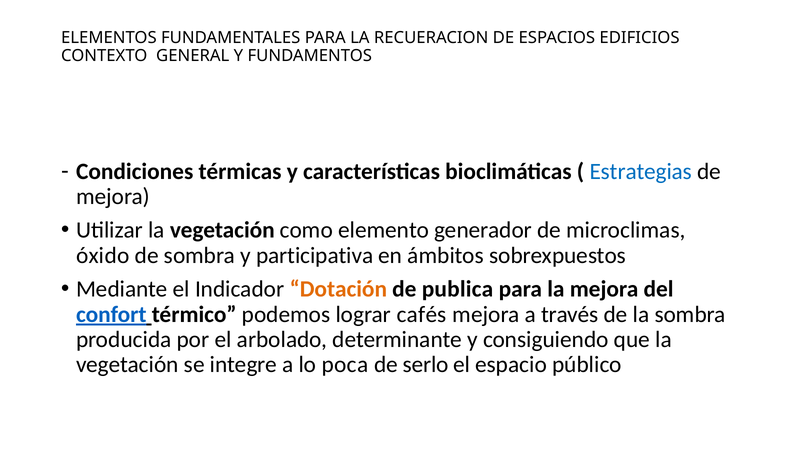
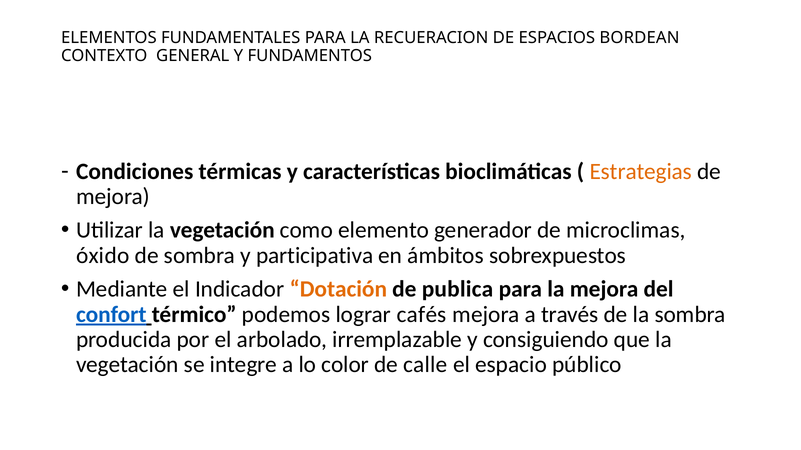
EDIFICIOS: EDIFICIOS -> BORDEAN
Estrategias colour: blue -> orange
determinante: determinante -> irremplazable
poca: poca -> color
serlo: serlo -> calle
